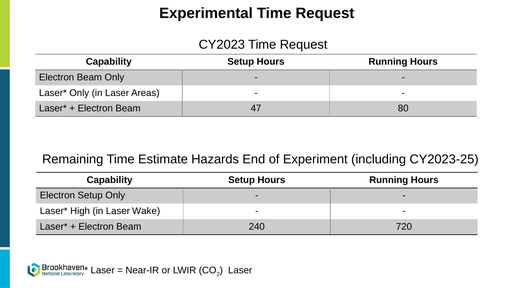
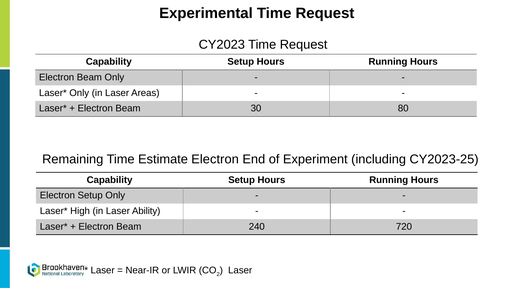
47: 47 -> 30
Estimate Hazards: Hazards -> Electron
Wake: Wake -> Ability
